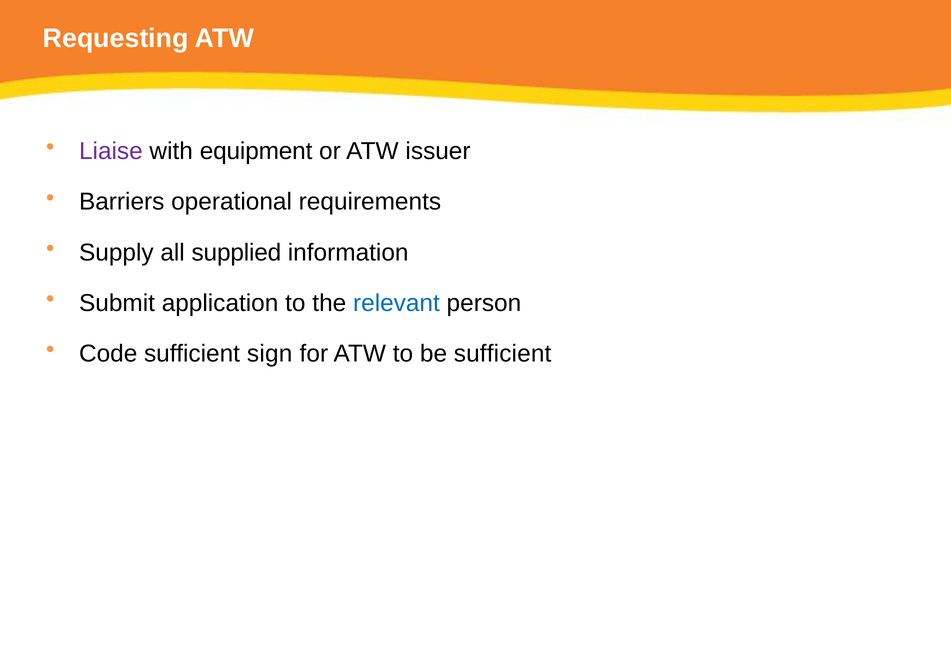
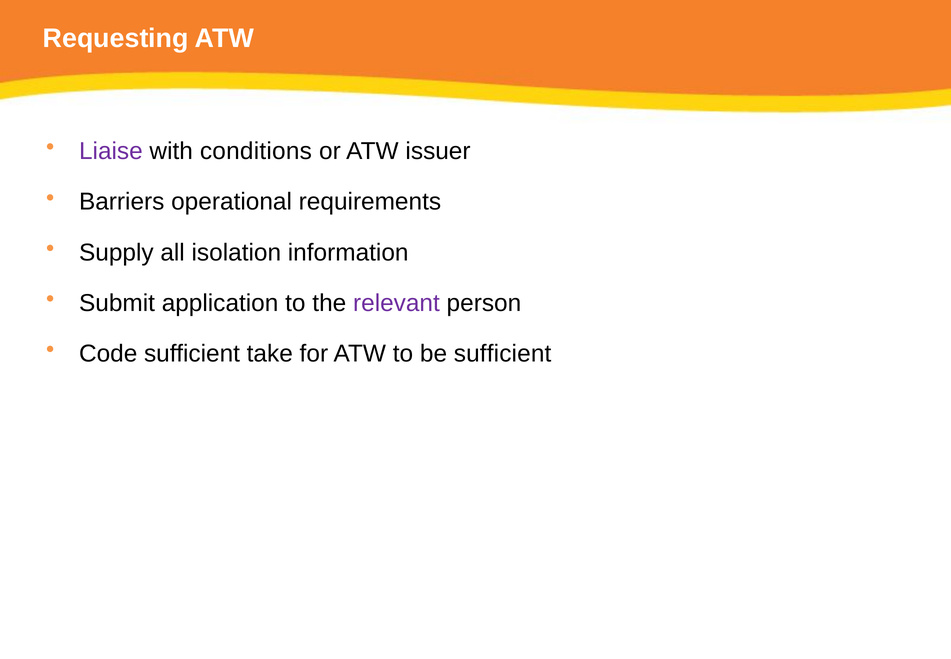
with equipment: equipment -> conditions
supplied: supplied -> isolation
relevant colour: blue -> purple
sign: sign -> take
